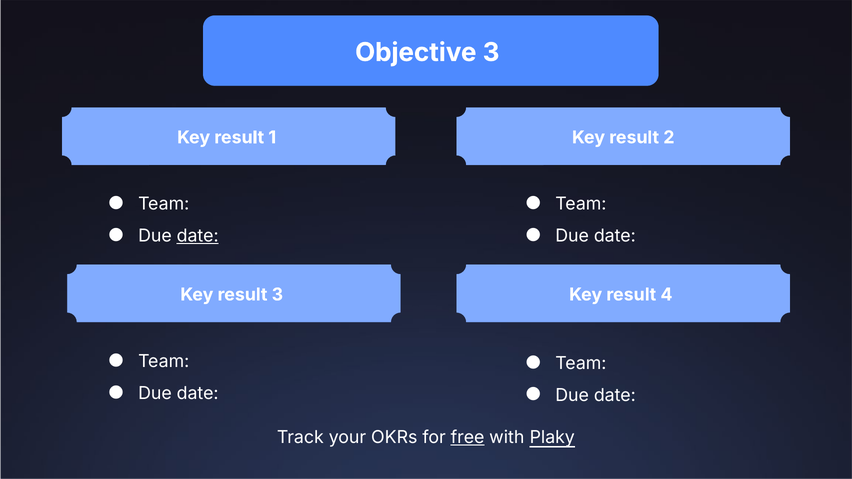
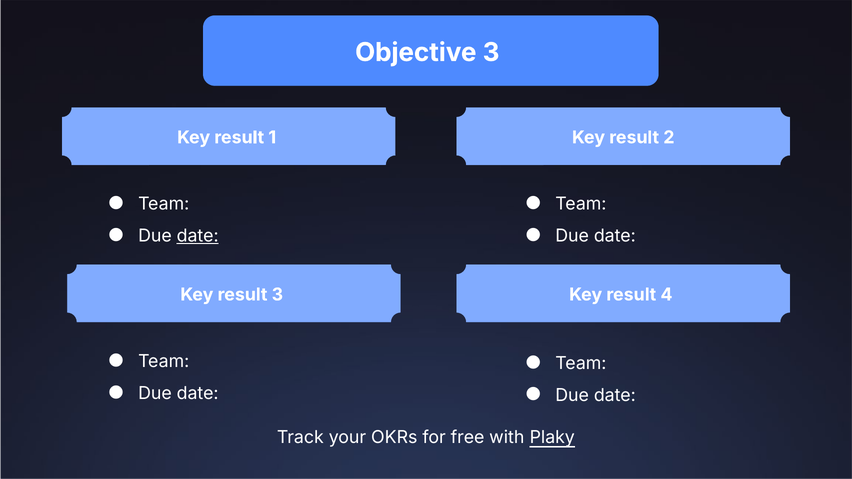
free underline: present -> none
